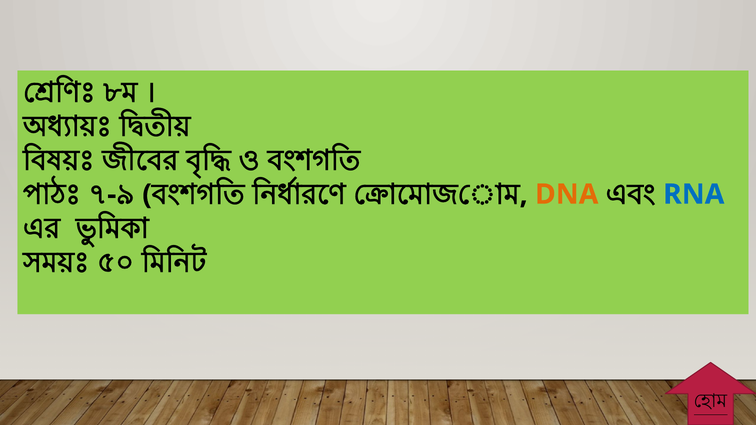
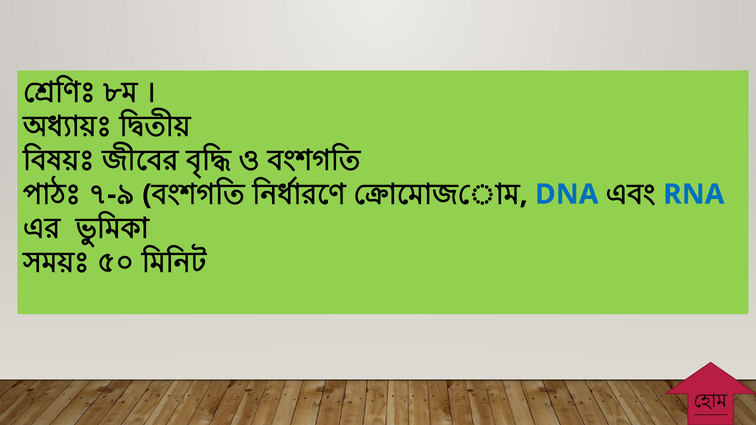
DNA colour: orange -> blue
